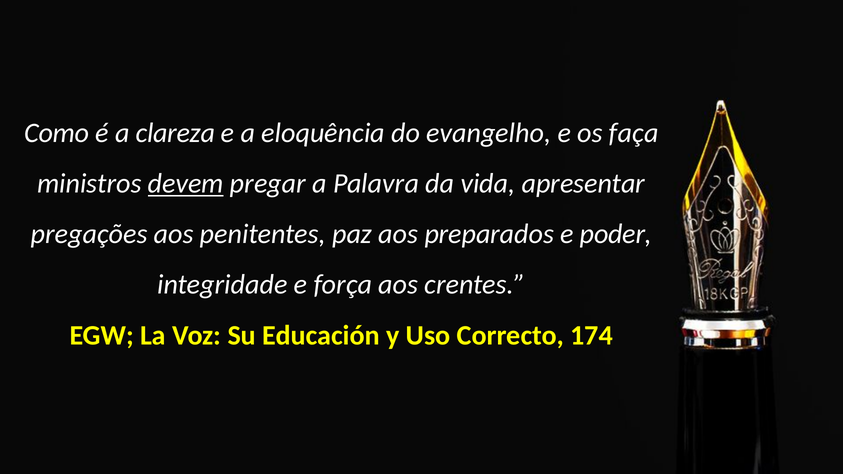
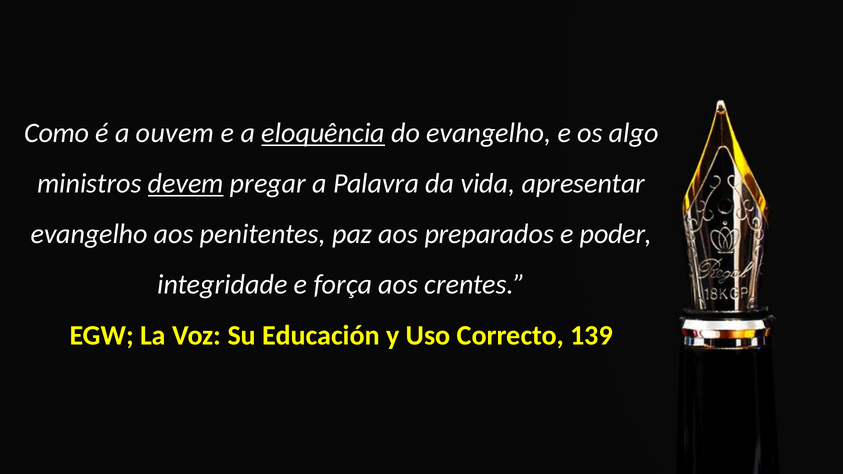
clareza: clareza -> ouvem
eloquência underline: none -> present
faça: faça -> algo
pregações at (89, 234): pregações -> evangelho
174: 174 -> 139
